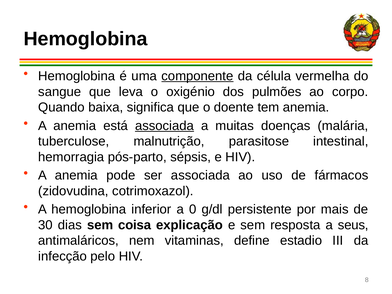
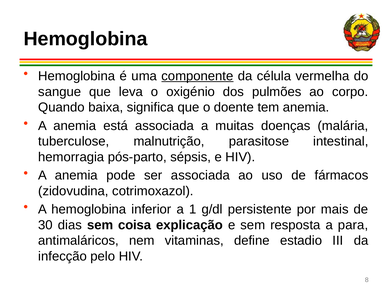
associada at (165, 126) underline: present -> none
0: 0 -> 1
seus: seus -> para
